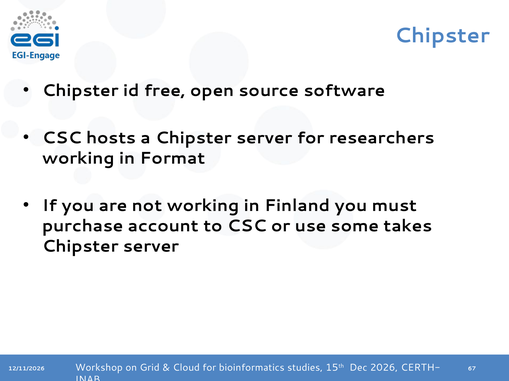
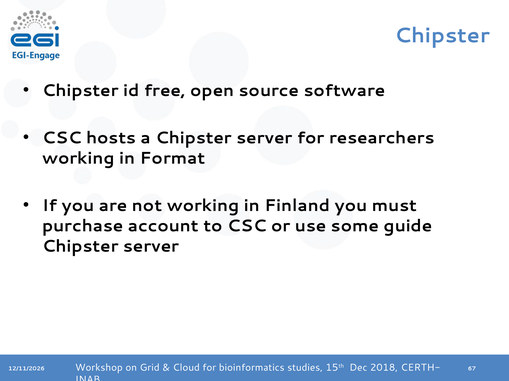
takes: takes -> guide
2026: 2026 -> 2018
